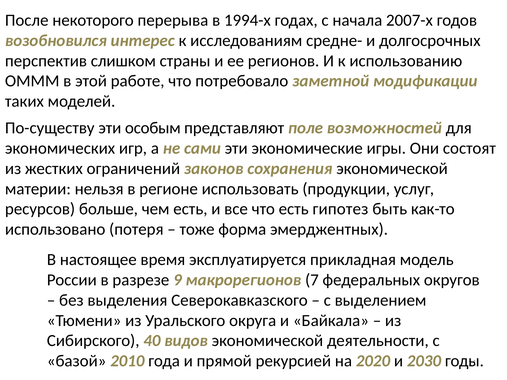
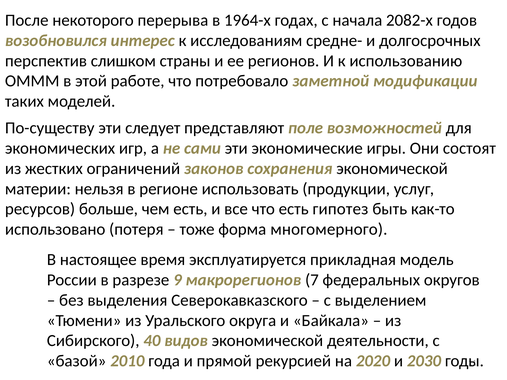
1994-х: 1994-х -> 1964-х
2007-х: 2007-х -> 2082-х
особым: особым -> следует
эмерджентных: эмерджентных -> многомерного
